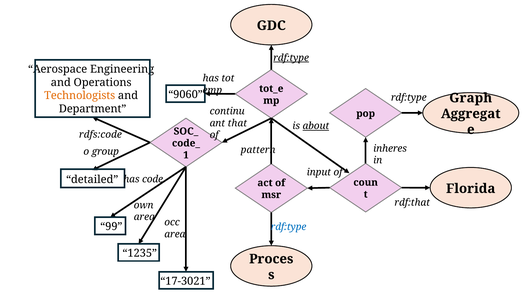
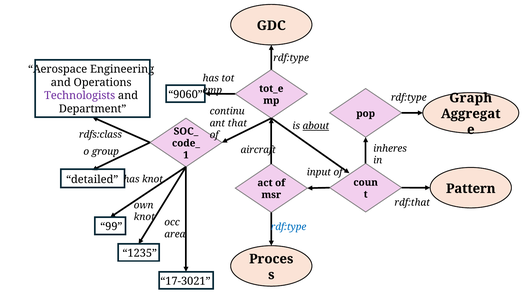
rdf:type at (291, 58) underline: present -> none
Technologists colour: orange -> purple
rdfs:code: rdfs:code -> rdfs:class
pattern: pattern -> aircraft
has code: code -> knot
Florida: Florida -> Pattern
area at (144, 217): area -> knot
